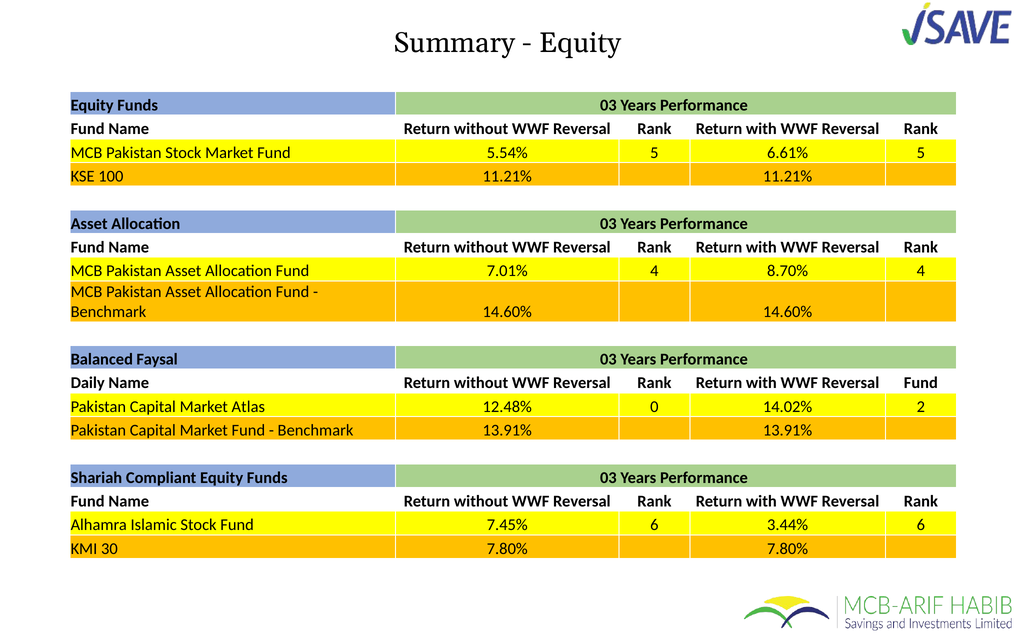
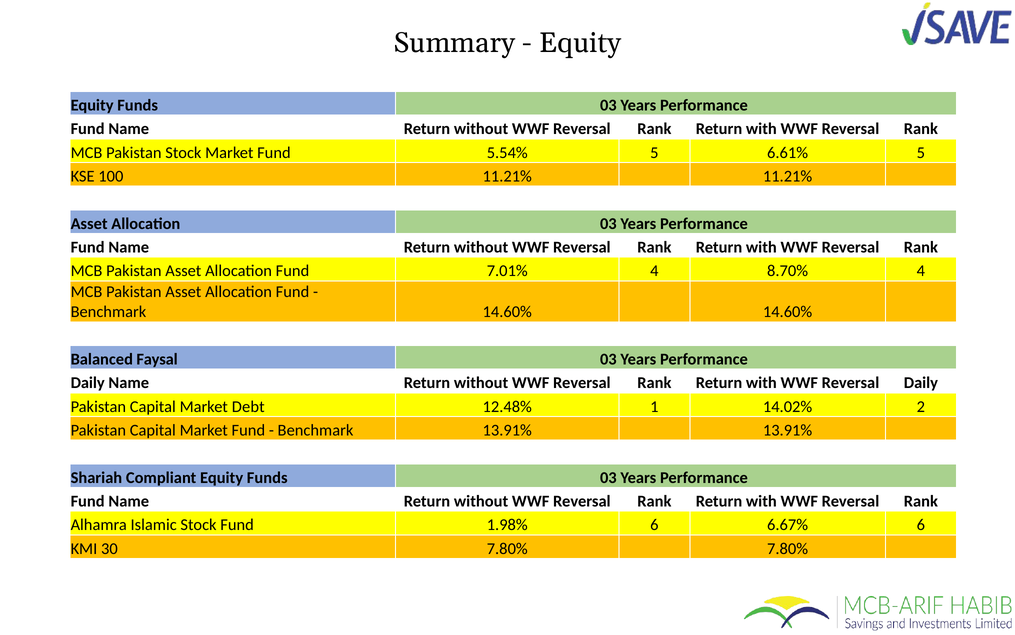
Reversal Fund: Fund -> Daily
Atlas: Atlas -> Debt
0: 0 -> 1
7.45%: 7.45% -> 1.98%
3.44%: 3.44% -> 6.67%
